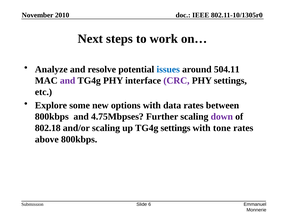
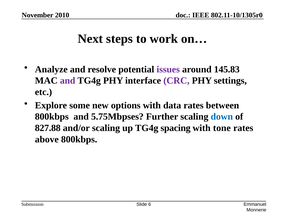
issues colour: blue -> purple
504.11: 504.11 -> 145.83
4.75Mbpses: 4.75Mbpses -> 5.75Mbpses
down colour: purple -> blue
802.18: 802.18 -> 827.88
TG4g settings: settings -> spacing
